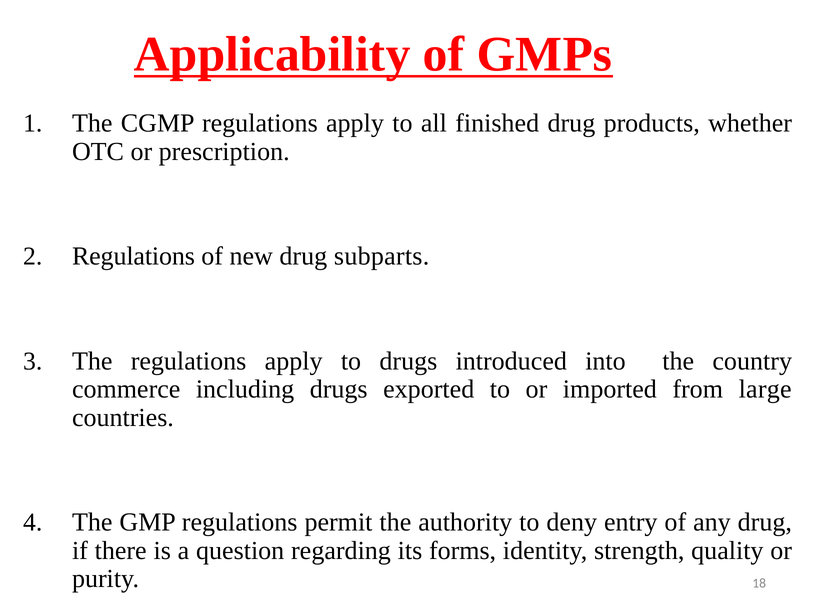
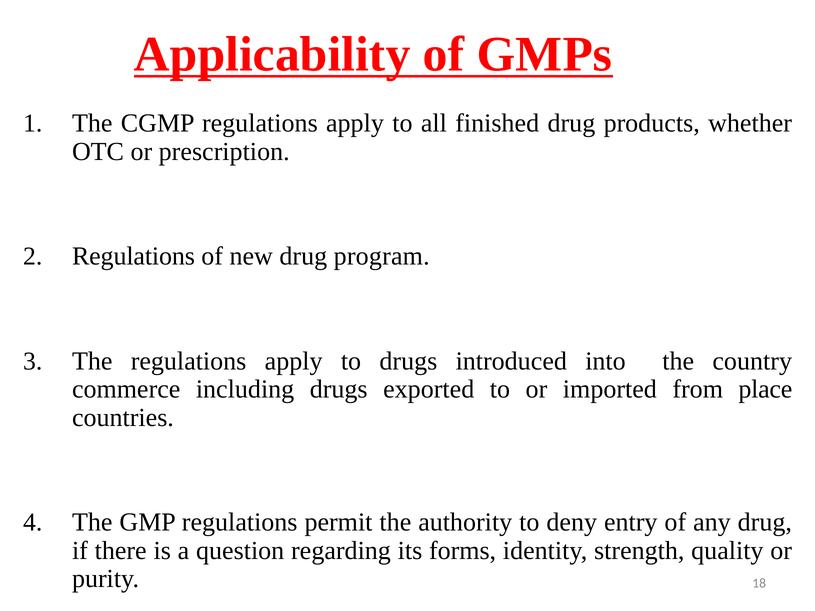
subparts: subparts -> program
large: large -> place
